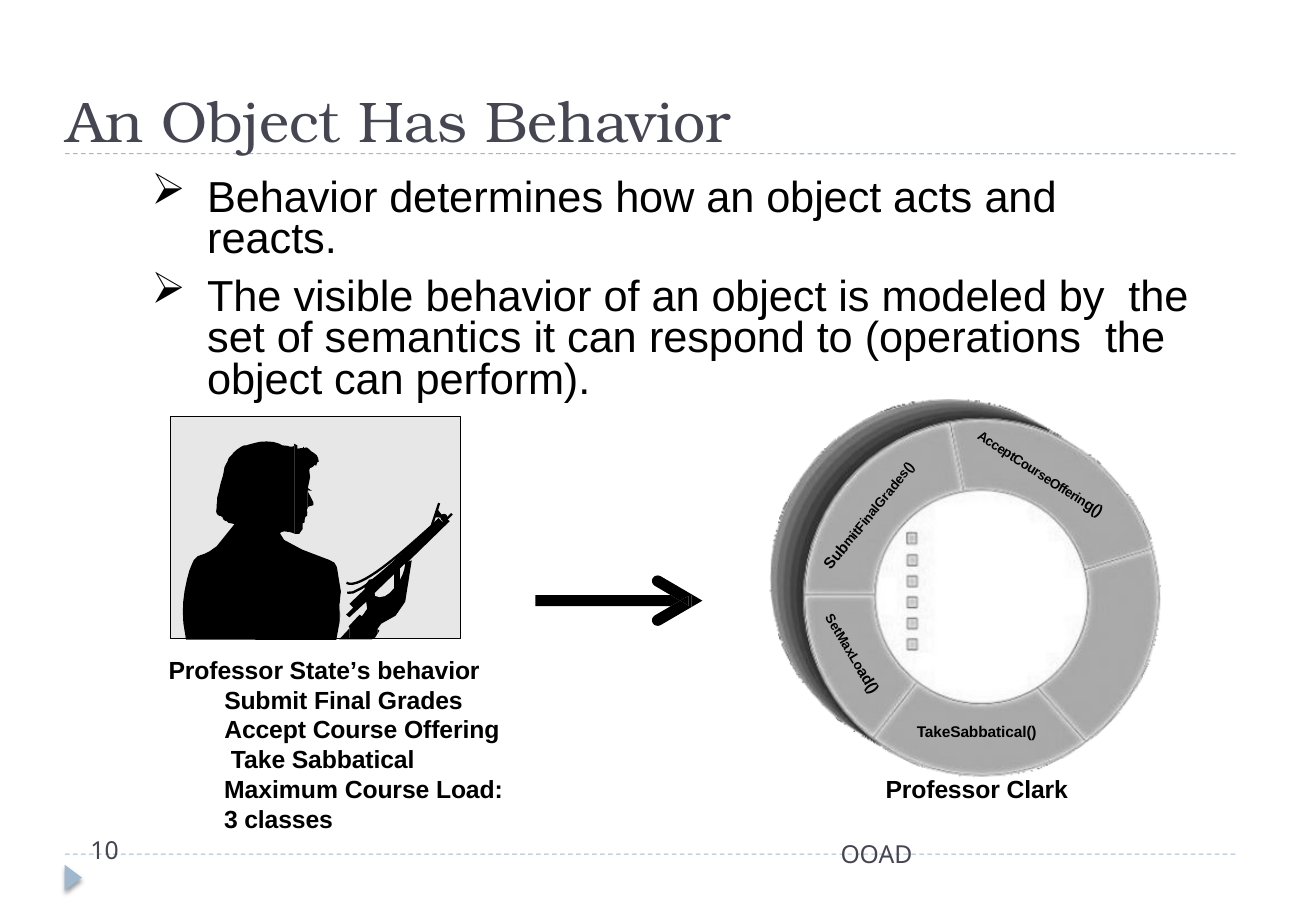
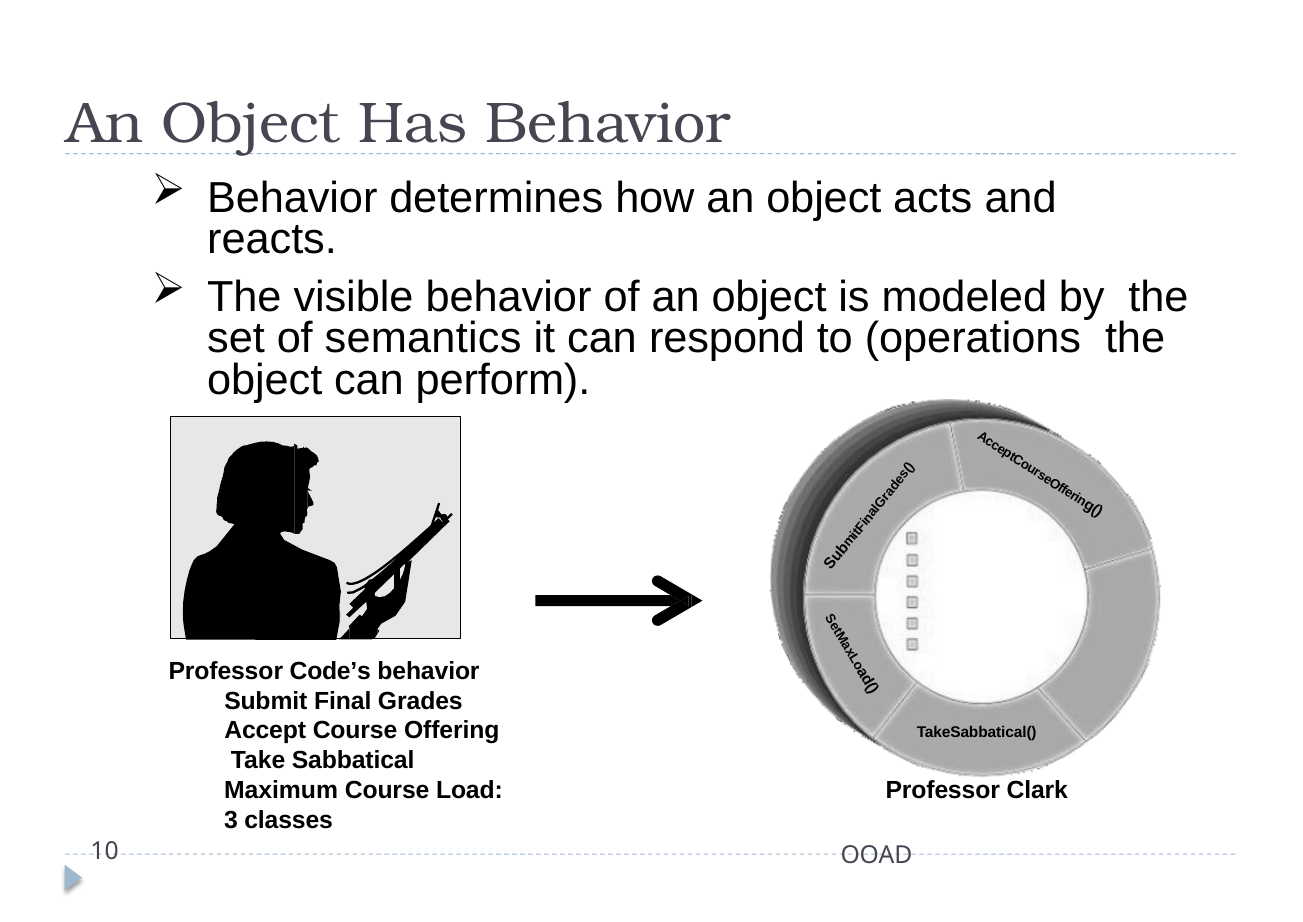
State’s: State’s -> Code’s
